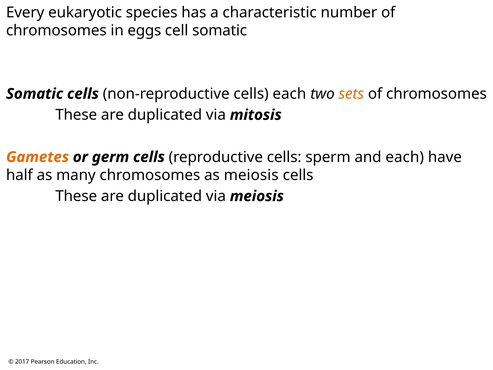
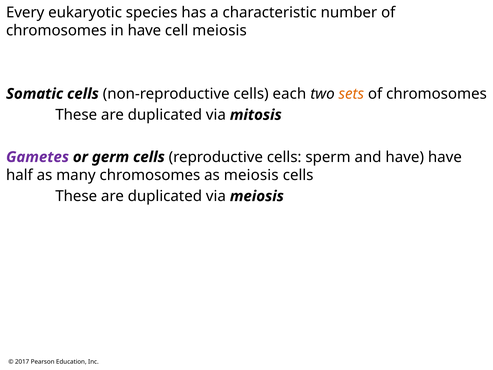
in eggs: eggs -> have
cell somatic: somatic -> meiosis
Gametes colour: orange -> purple
and each: each -> have
